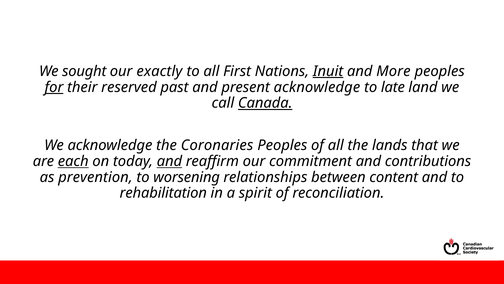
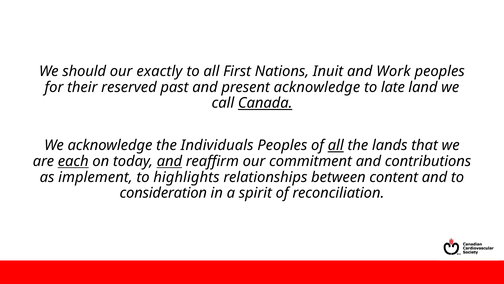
sought: sought -> should
Inuit underline: present -> none
More: More -> Work
for underline: present -> none
Coronaries: Coronaries -> Individuals
all at (336, 145) underline: none -> present
prevention: prevention -> implement
worsening: worsening -> highlights
rehabilitation: rehabilitation -> consideration
